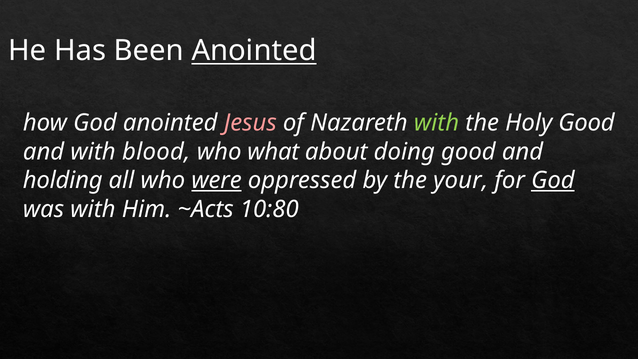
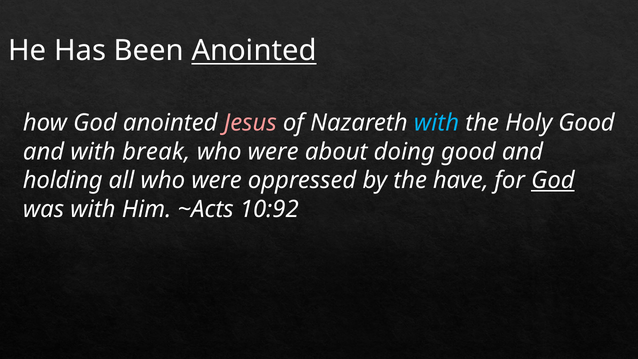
with at (437, 123) colour: light green -> light blue
blood: blood -> break
what at (273, 152): what -> were
were at (217, 180) underline: present -> none
your: your -> have
10:80: 10:80 -> 10:92
